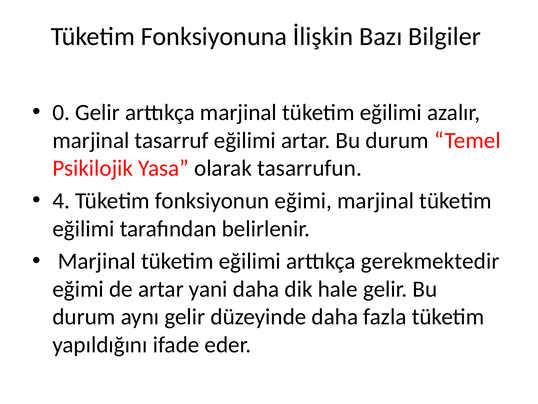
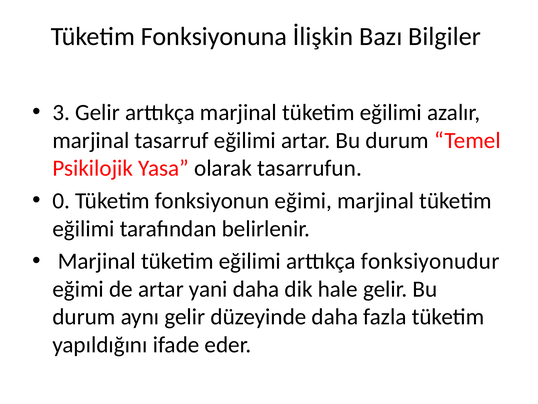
0: 0 -> 3
4: 4 -> 0
gerekmektedir: gerekmektedir -> fonksiyonudur
